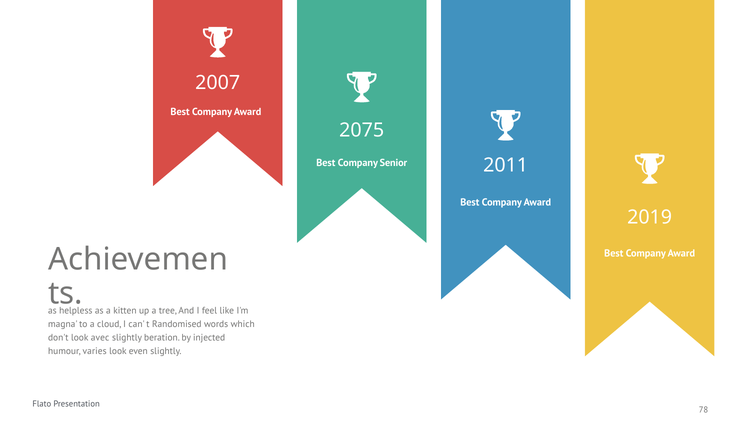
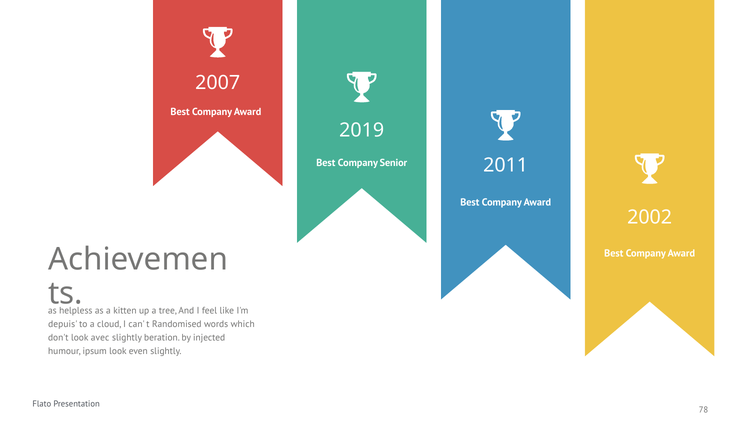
2075: 2075 -> 2019
2019: 2019 -> 2002
magna: magna -> depuis
varies: varies -> ipsum
